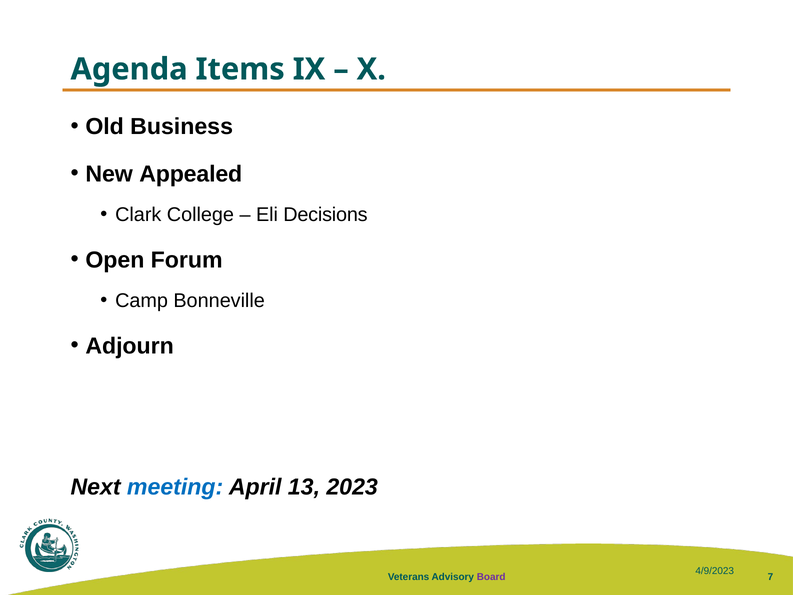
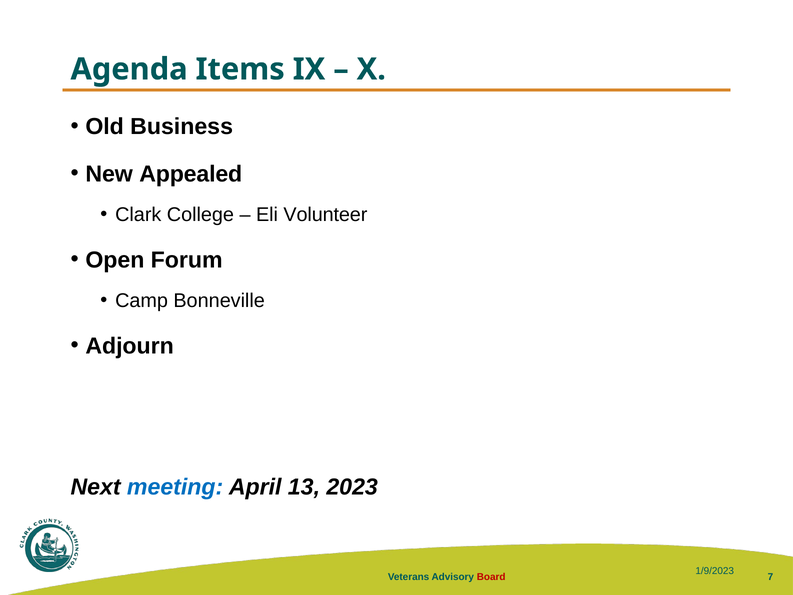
Decisions: Decisions -> Volunteer
4/9/2023: 4/9/2023 -> 1/9/2023
Board colour: purple -> red
